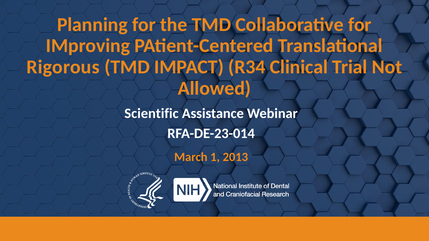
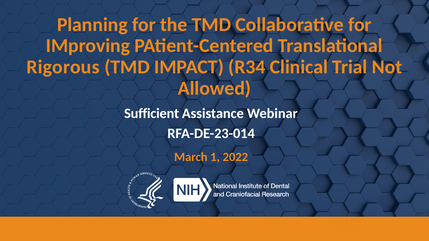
Scientific: Scientific -> Sufficient
2013: 2013 -> 2022
